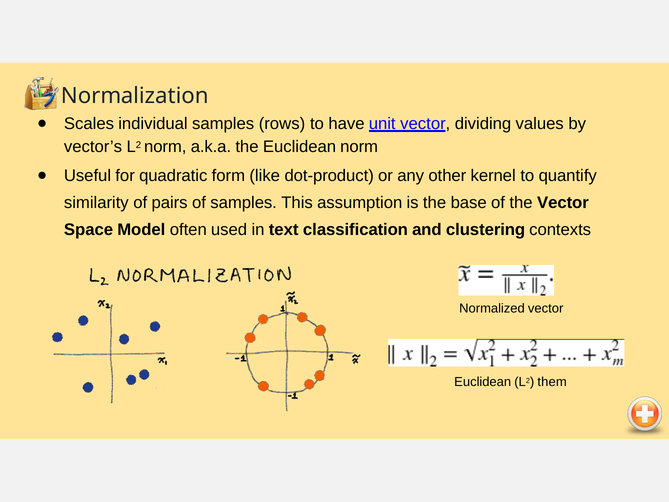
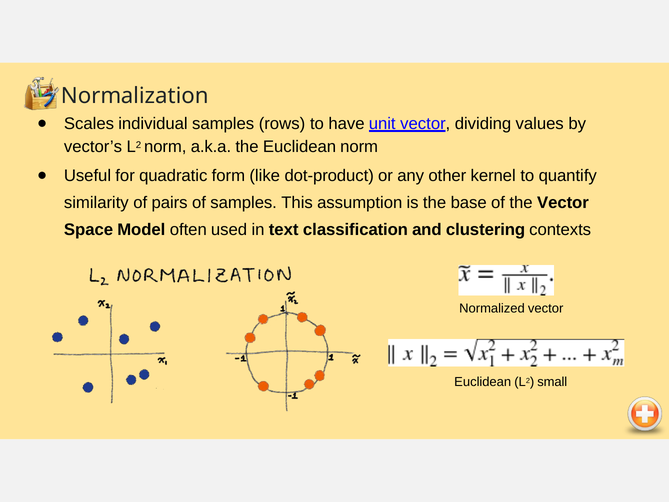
them: them -> small
